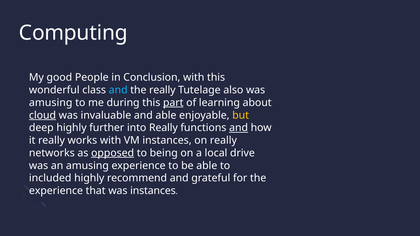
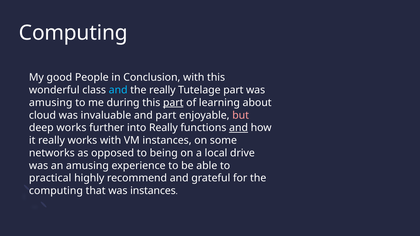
Tutelage also: also -> part
cloud underline: present -> none
and able: able -> part
but colour: yellow -> pink
deep highly: highly -> works
on really: really -> some
opposed underline: present -> none
included: included -> practical
experience at (56, 191): experience -> computing
